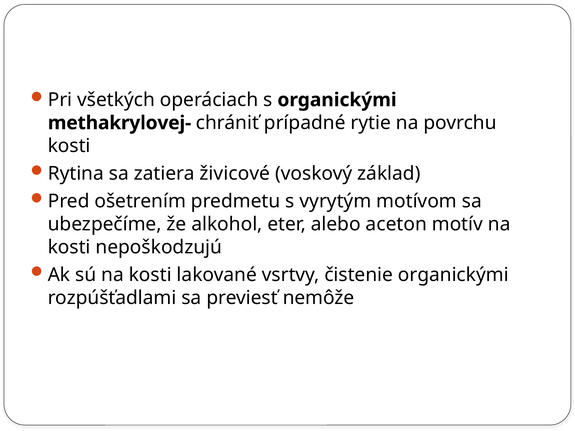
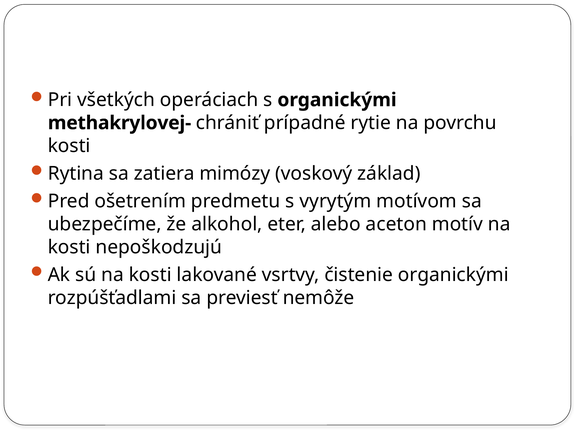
živicové: živicové -> mimózy
